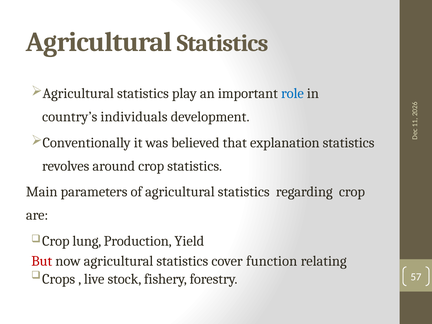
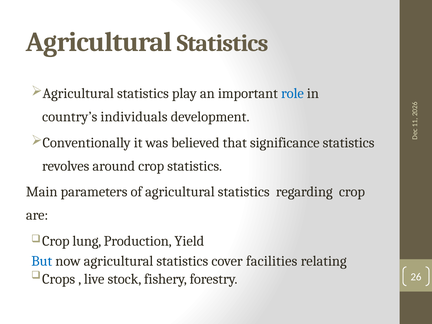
explanation: explanation -> significance
But colour: red -> blue
function: function -> facilities
57: 57 -> 26
